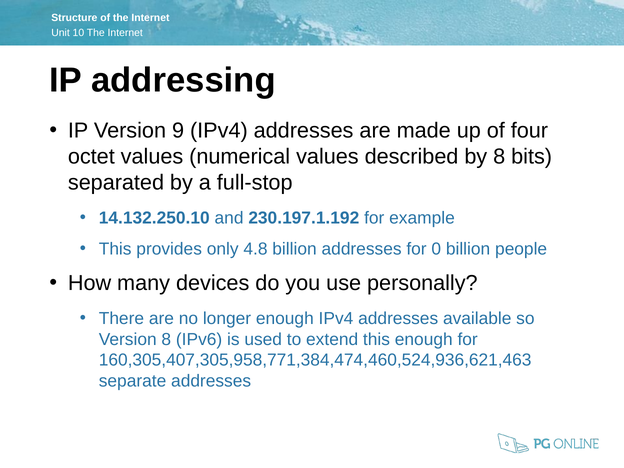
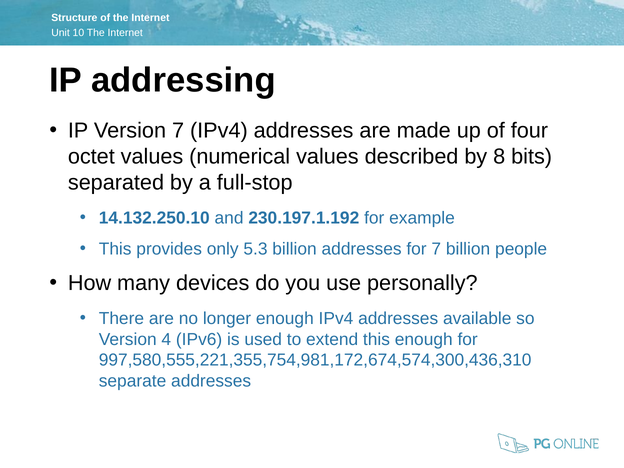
Version 9: 9 -> 7
4.8: 4.8 -> 5.3
for 0: 0 -> 7
Version 8: 8 -> 4
160,305,407,305,958,771,384,474,460,524,936,621,463: 160,305,407,305,958,771,384,474,460,524,936,621,463 -> 997,580,555,221,355,754,981,172,674,574,300,436,310
